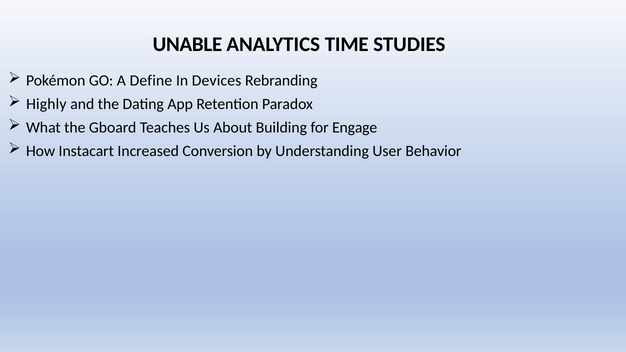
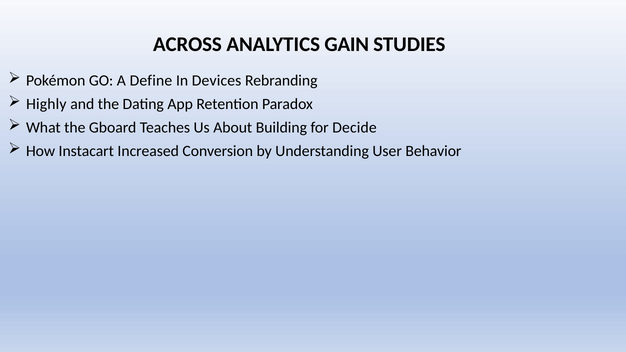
UNABLE: UNABLE -> ACROSS
TIME: TIME -> GAIN
Engage: Engage -> Decide
